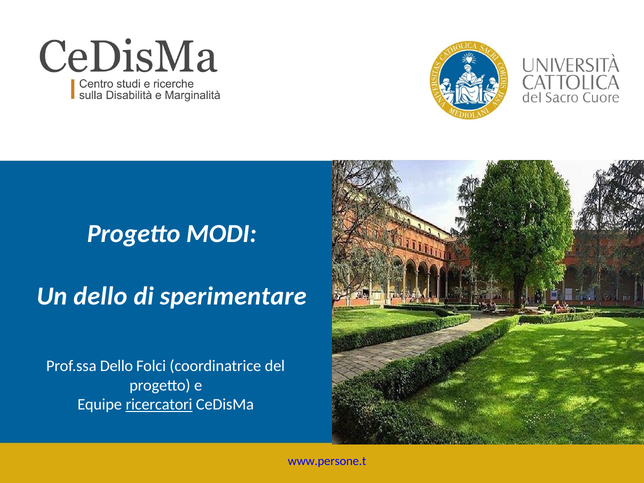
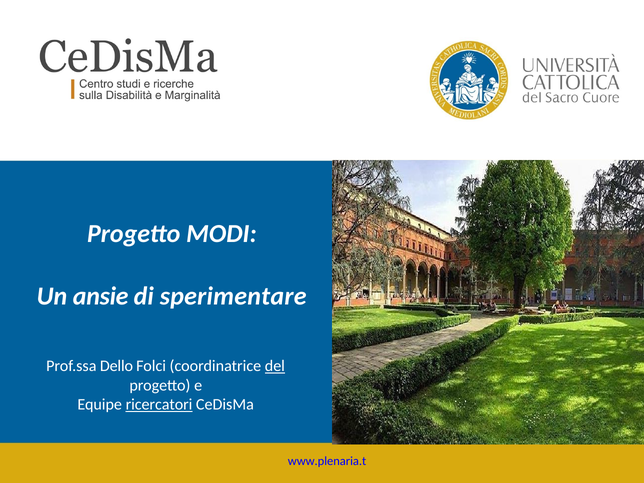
Un dello: dello -> ansie
del underline: none -> present
www.persone.t: www.persone.t -> www.plenaria.t
